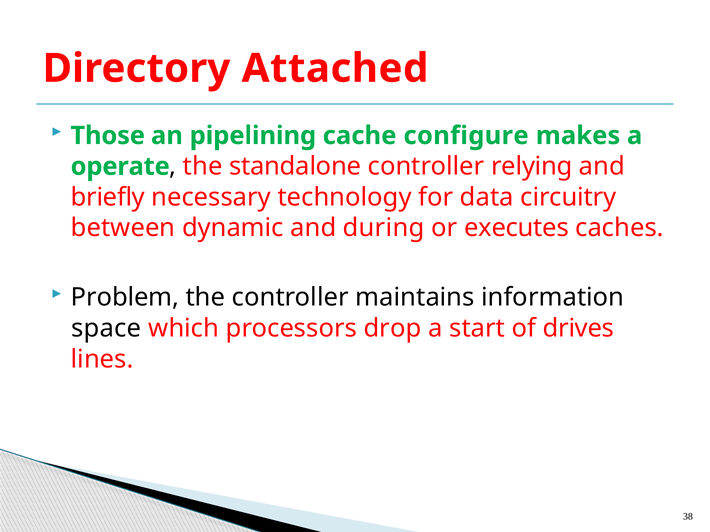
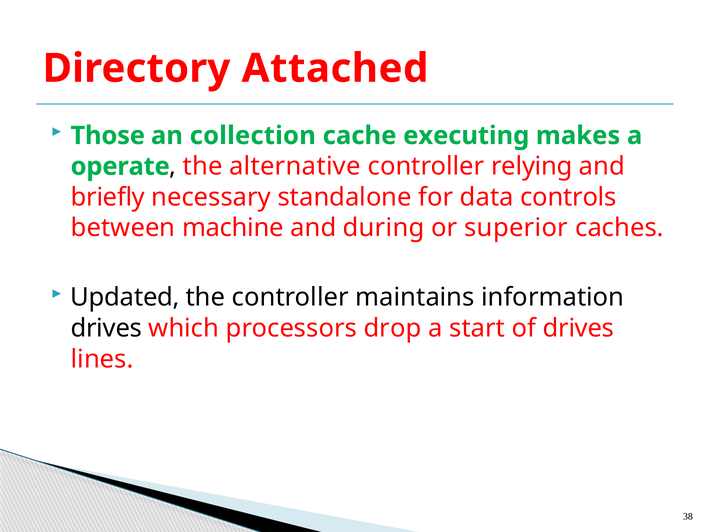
pipelining: pipelining -> collection
configure: configure -> executing
standalone: standalone -> alternative
technology: technology -> standalone
circuitry: circuitry -> controls
dynamic: dynamic -> machine
executes: executes -> superior
Problem: Problem -> Updated
space at (106, 329): space -> drives
